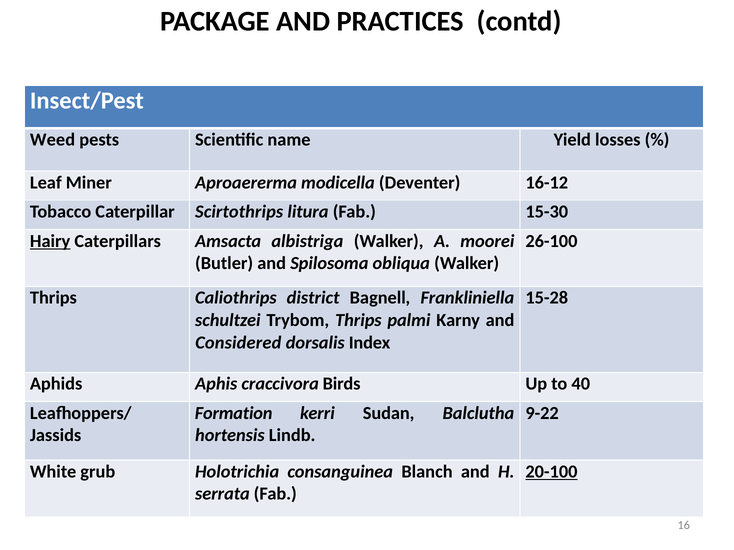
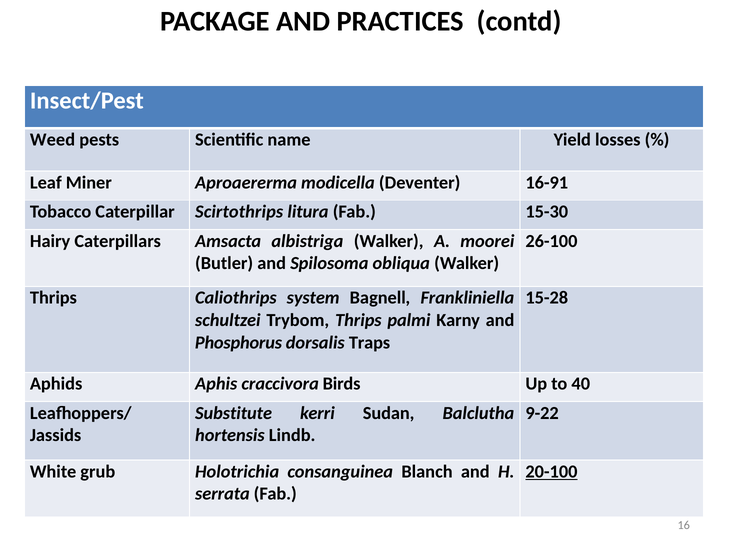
16-12: 16-12 -> 16-91
Hairy underline: present -> none
district: district -> system
Considered: Considered -> Phosphorus
Index: Index -> Traps
Formation: Formation -> Substitute
